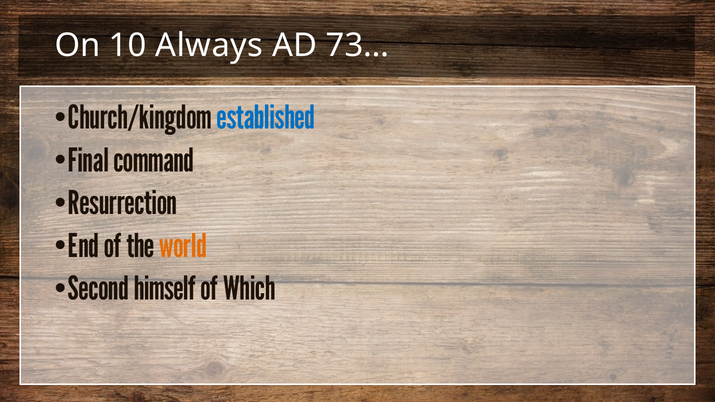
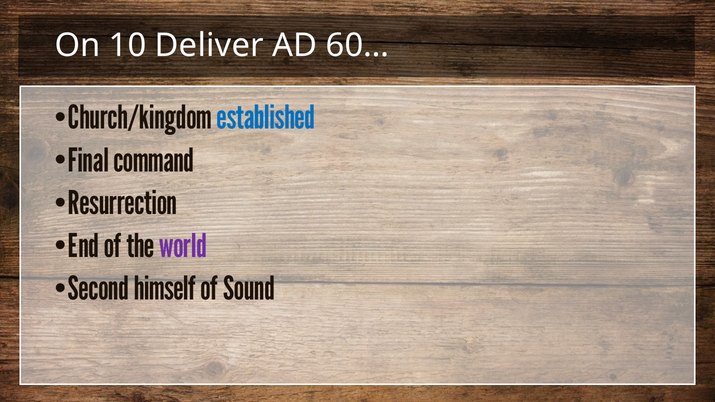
Always: Always -> Deliver
73…: 73… -> 60…
world colour: orange -> purple
Which: Which -> Sound
